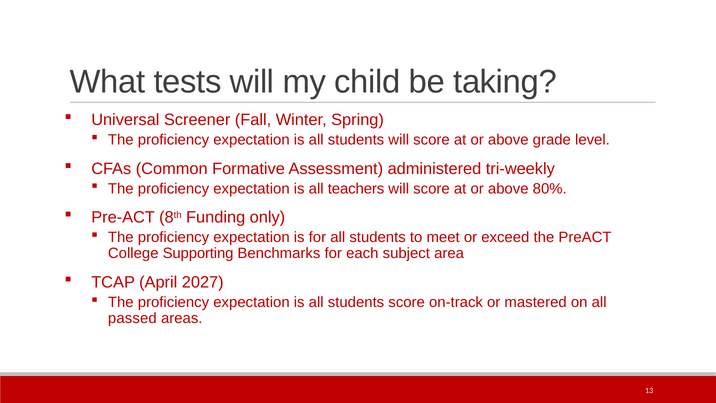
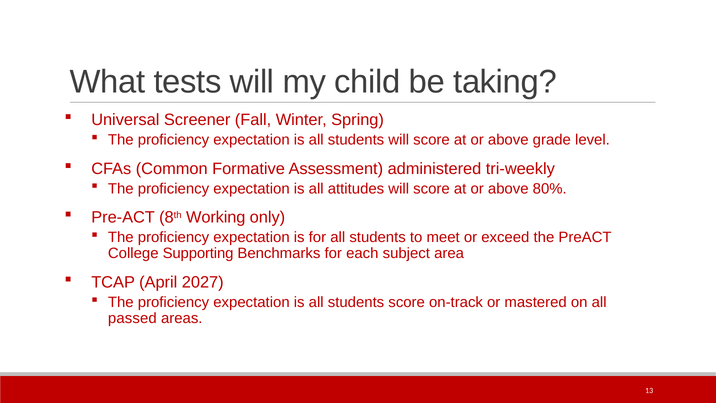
teachers: teachers -> attitudes
Funding: Funding -> Working
